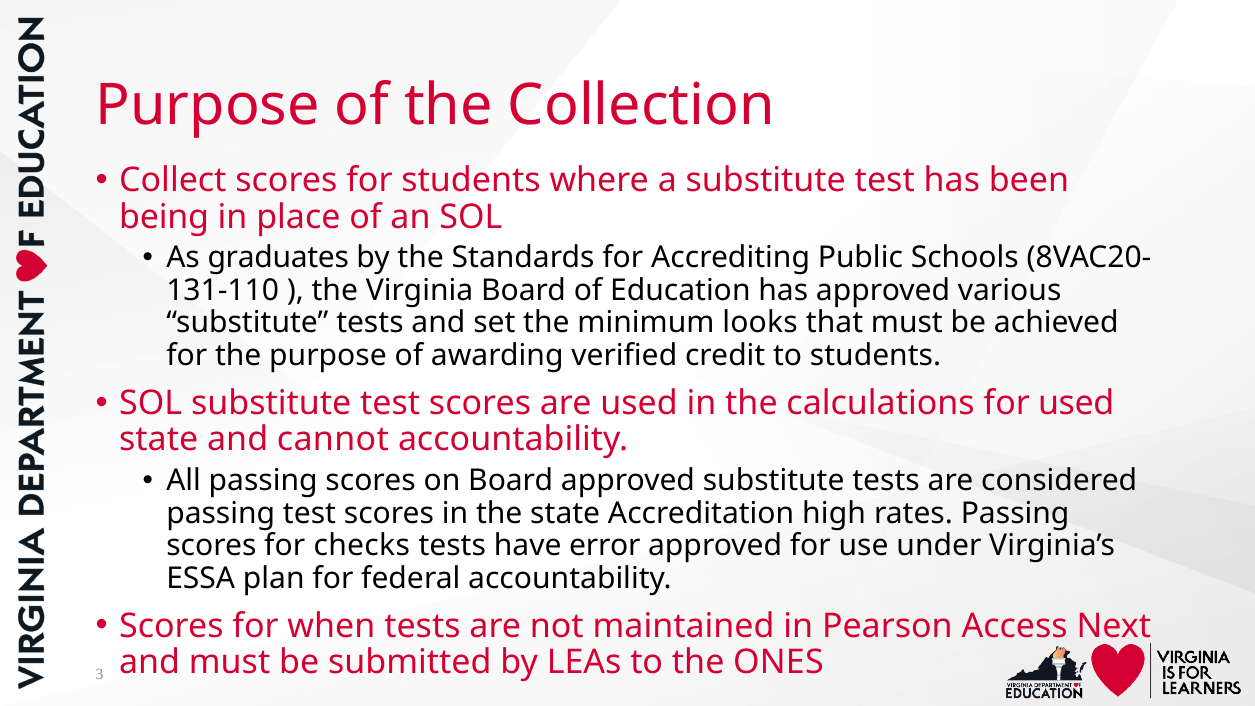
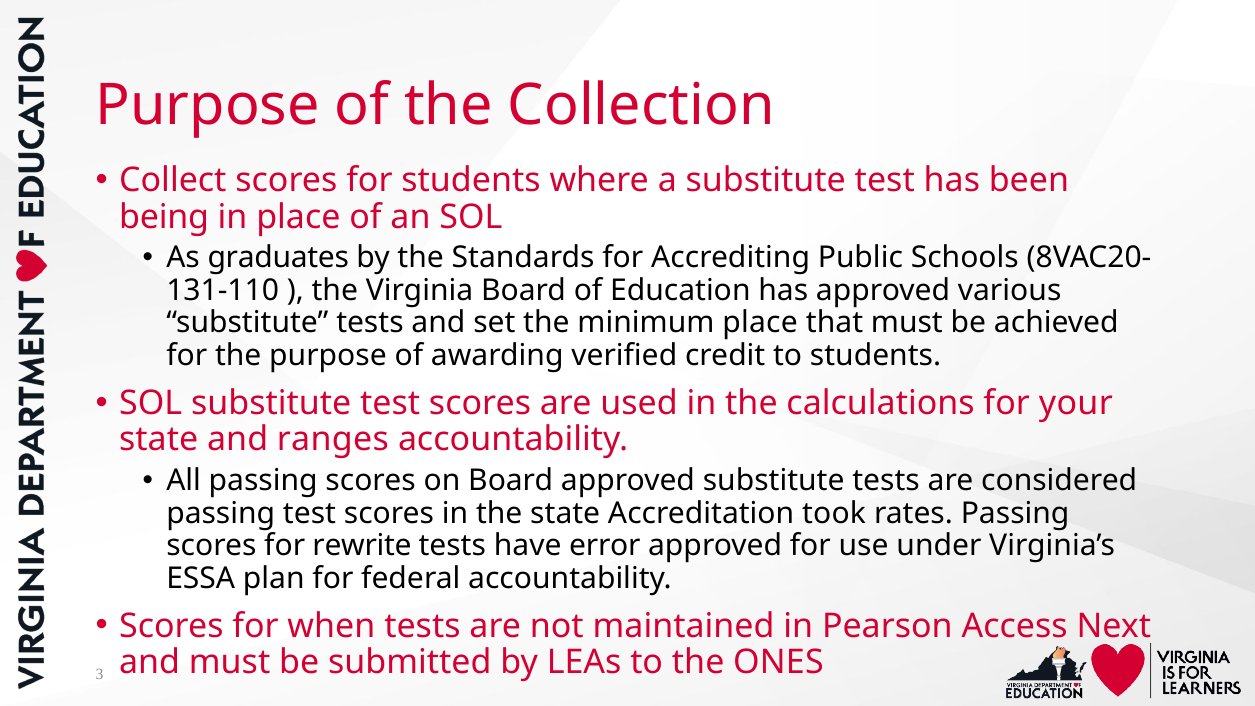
minimum looks: looks -> place
for used: used -> your
cannot: cannot -> ranges
high: high -> took
checks: checks -> rewrite
